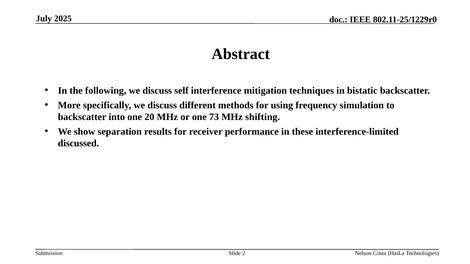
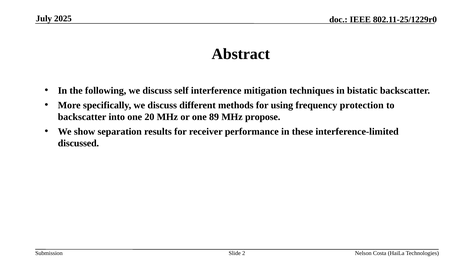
simulation: simulation -> protection
73: 73 -> 89
shifting: shifting -> propose
